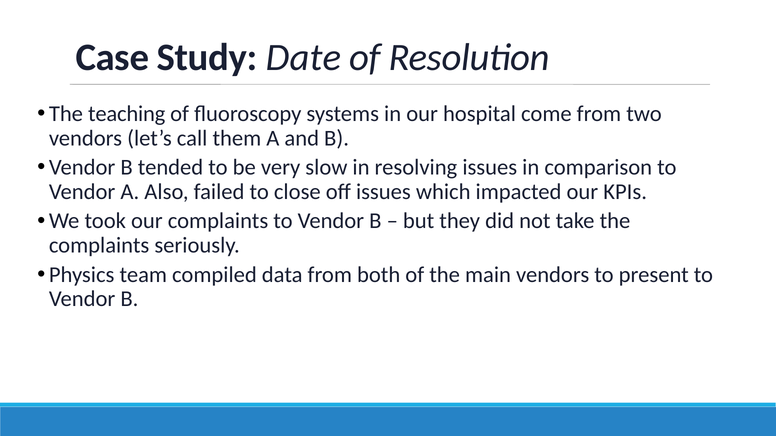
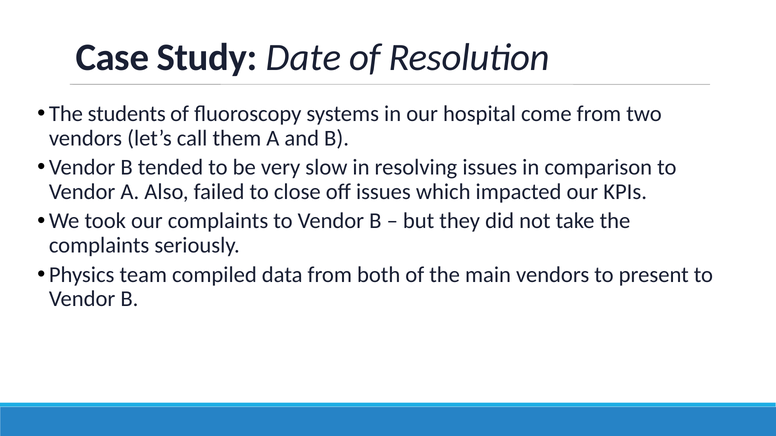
teaching: teaching -> students
